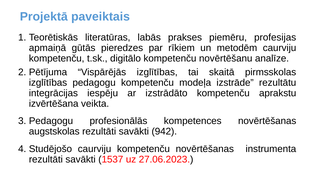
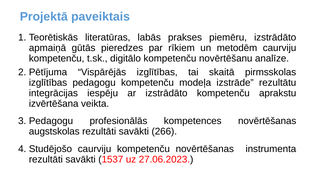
piemēru profesijas: profesijas -> izstrādāto
942: 942 -> 266
